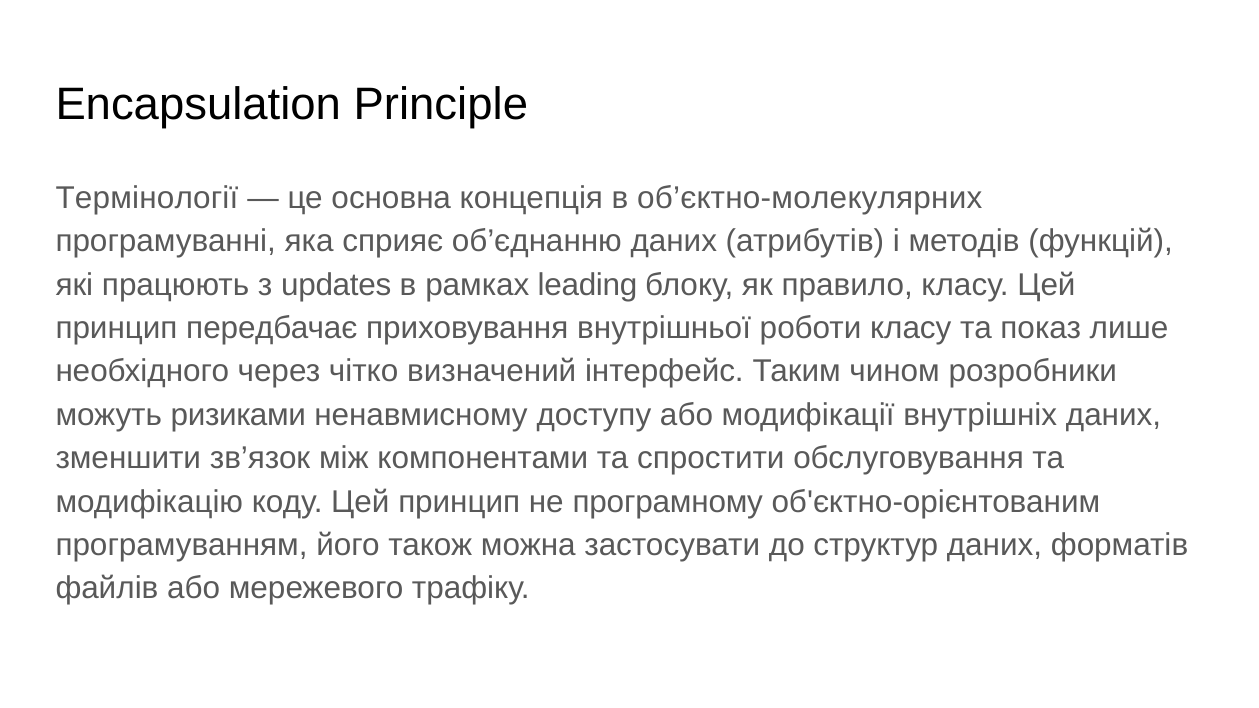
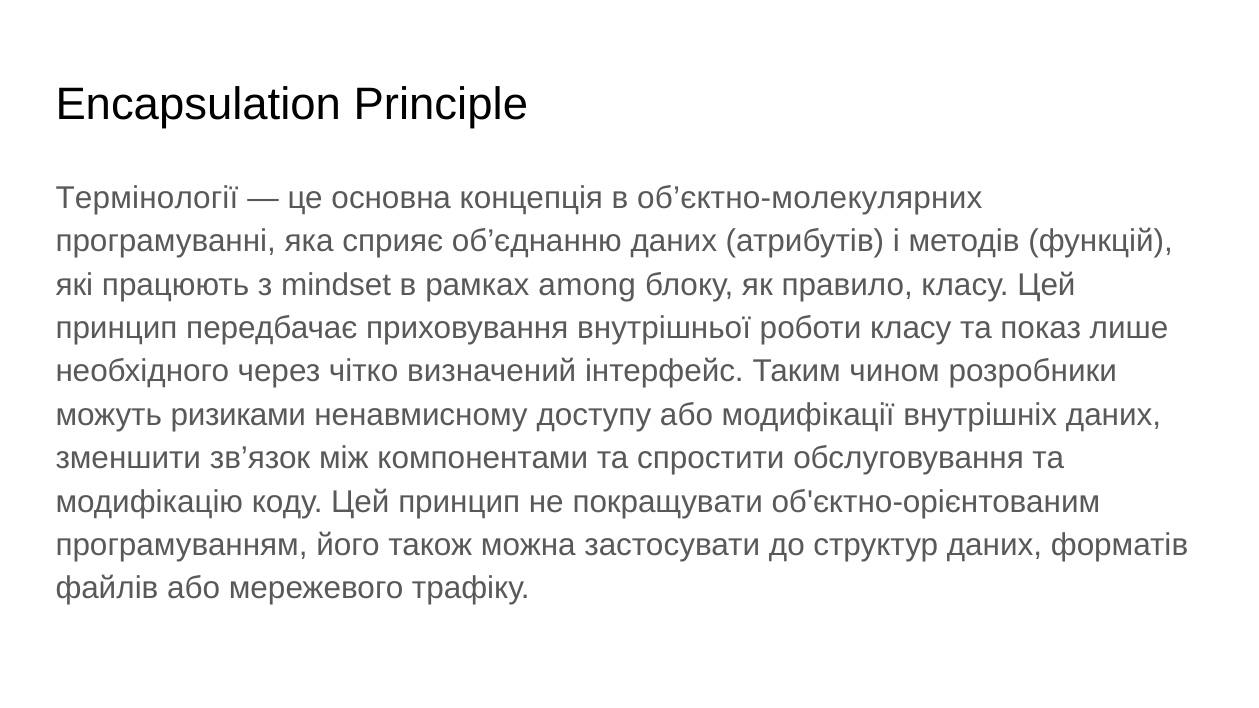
updates: updates -> mindset
leading: leading -> among
програмному: програмному -> покращувати
